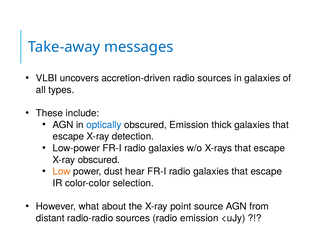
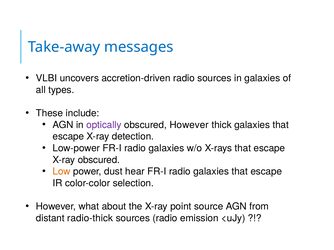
optically colour: blue -> purple
obscured Emission: Emission -> However
radio-radio: radio-radio -> radio-thick
